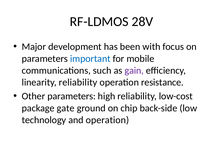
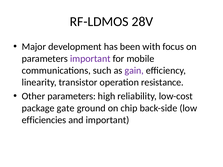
important at (90, 59) colour: blue -> purple
linearity reliability: reliability -> transistor
technology: technology -> efficiencies
and operation: operation -> important
